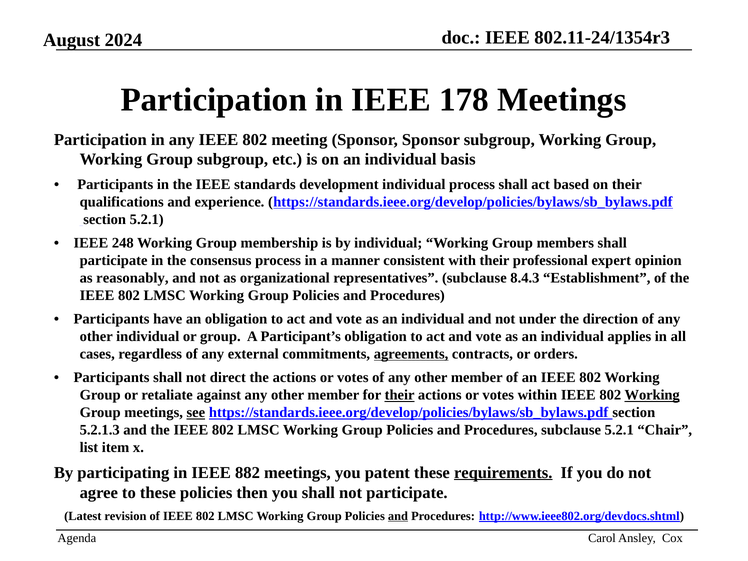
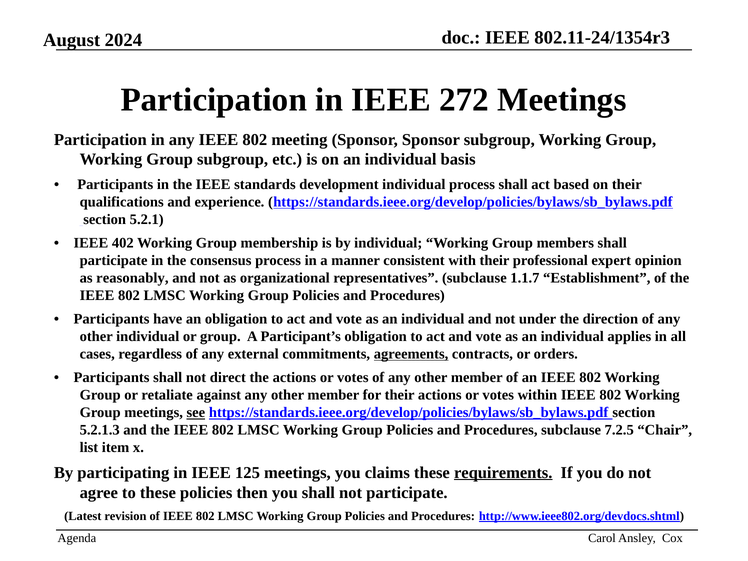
178: 178 -> 272
248: 248 -> 402
8.4.3: 8.4.3 -> 1.1.7
their at (400, 395) underline: present -> none
Working at (652, 395) underline: present -> none
subclause 5.2.1: 5.2.1 -> 7.2.5
882: 882 -> 125
patent: patent -> claims
and at (398, 516) underline: present -> none
